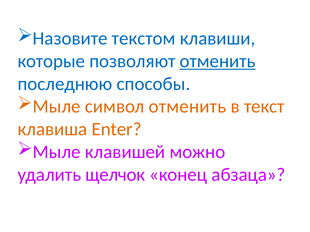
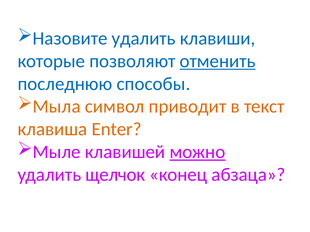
Назовите текстом: текстом -> удалить
Мылe at (57, 107): Мылe -> Мыла
символ отменить: отменить -> приводит
можно underline: none -> present
